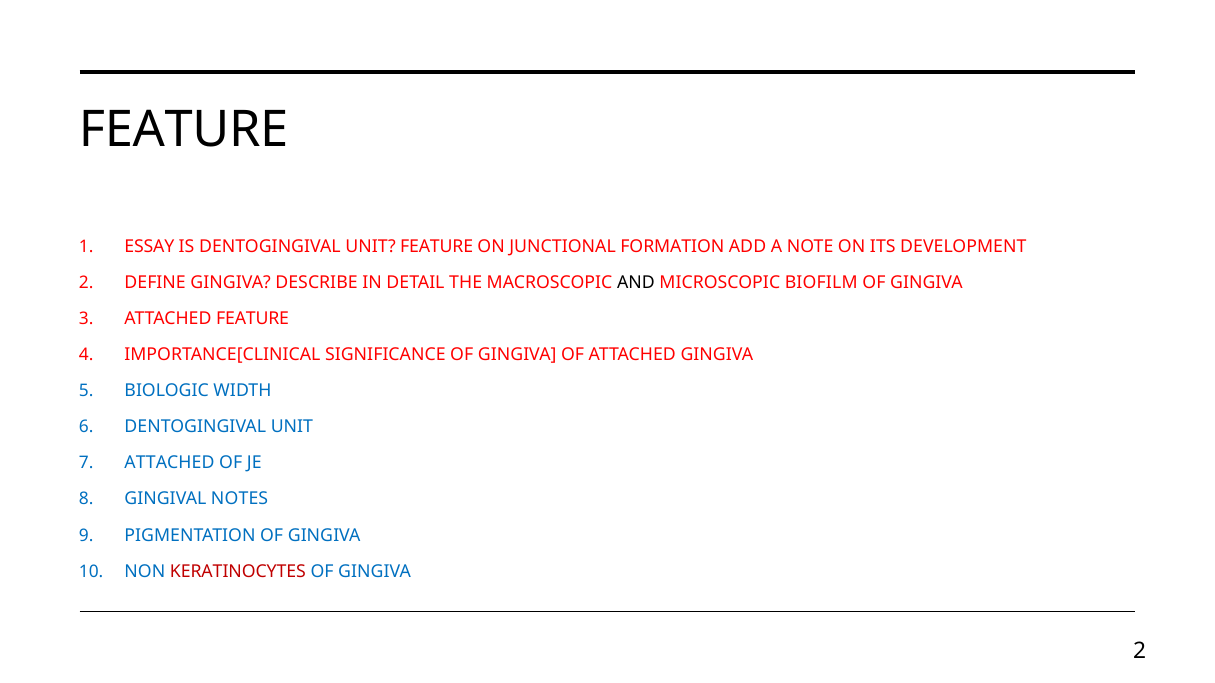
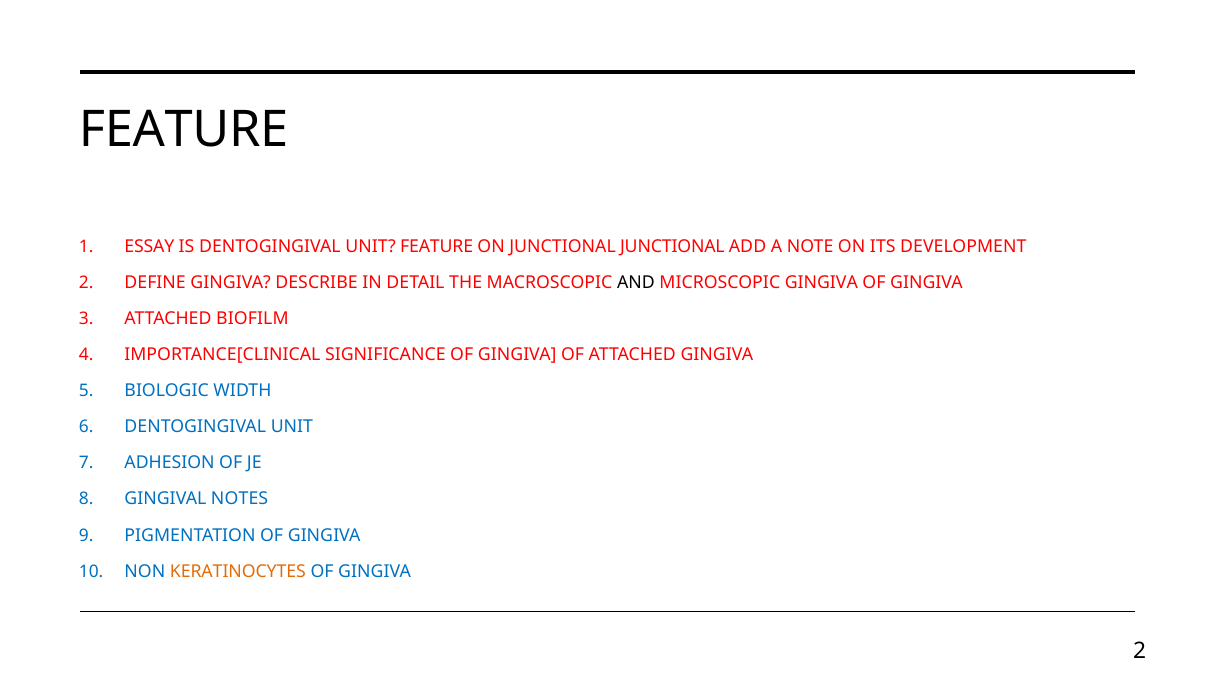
JUNCTIONAL FORMATION: FORMATION -> JUNCTIONAL
MICROSCOPIC BIOFILM: BIOFILM -> GINGIVA
ATTACHED FEATURE: FEATURE -> BIOFILM
ATTACHED at (169, 463): ATTACHED -> ADHESION
KERATINOCYTES colour: red -> orange
